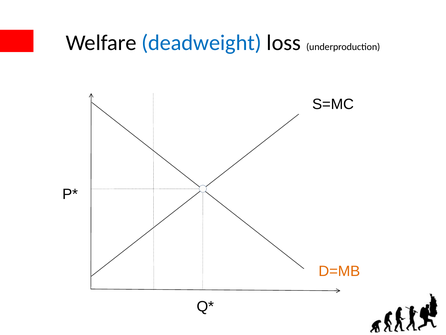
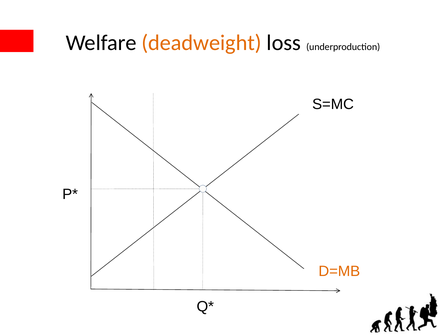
deadweight colour: blue -> orange
